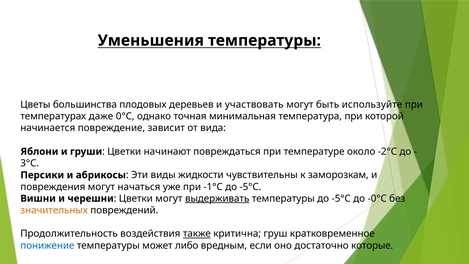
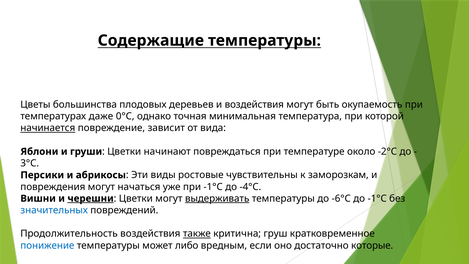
Уменьшения: Уменьшения -> Содержащие
и участвовать: участвовать -> воздействия
используйте: используйте -> окупаемость
начинается underline: none -> present
жидкости: жидкости -> ростовые
-1°C до -5°C: -5°C -> -4°C
черешни underline: none -> present
температуры до -5°C: -5°C -> -6°C
до -0°C: -0°C -> -1°C
значительных colour: orange -> blue
